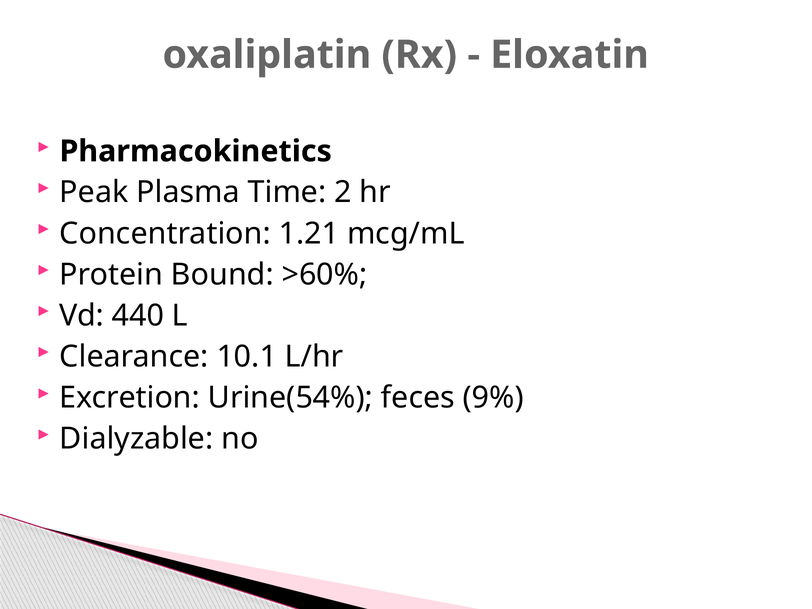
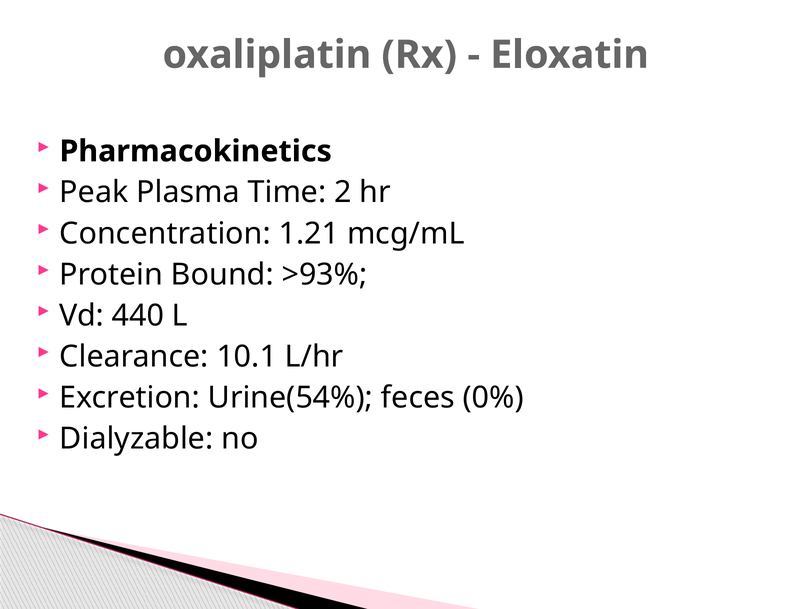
>60%: >60% -> >93%
9%: 9% -> 0%
